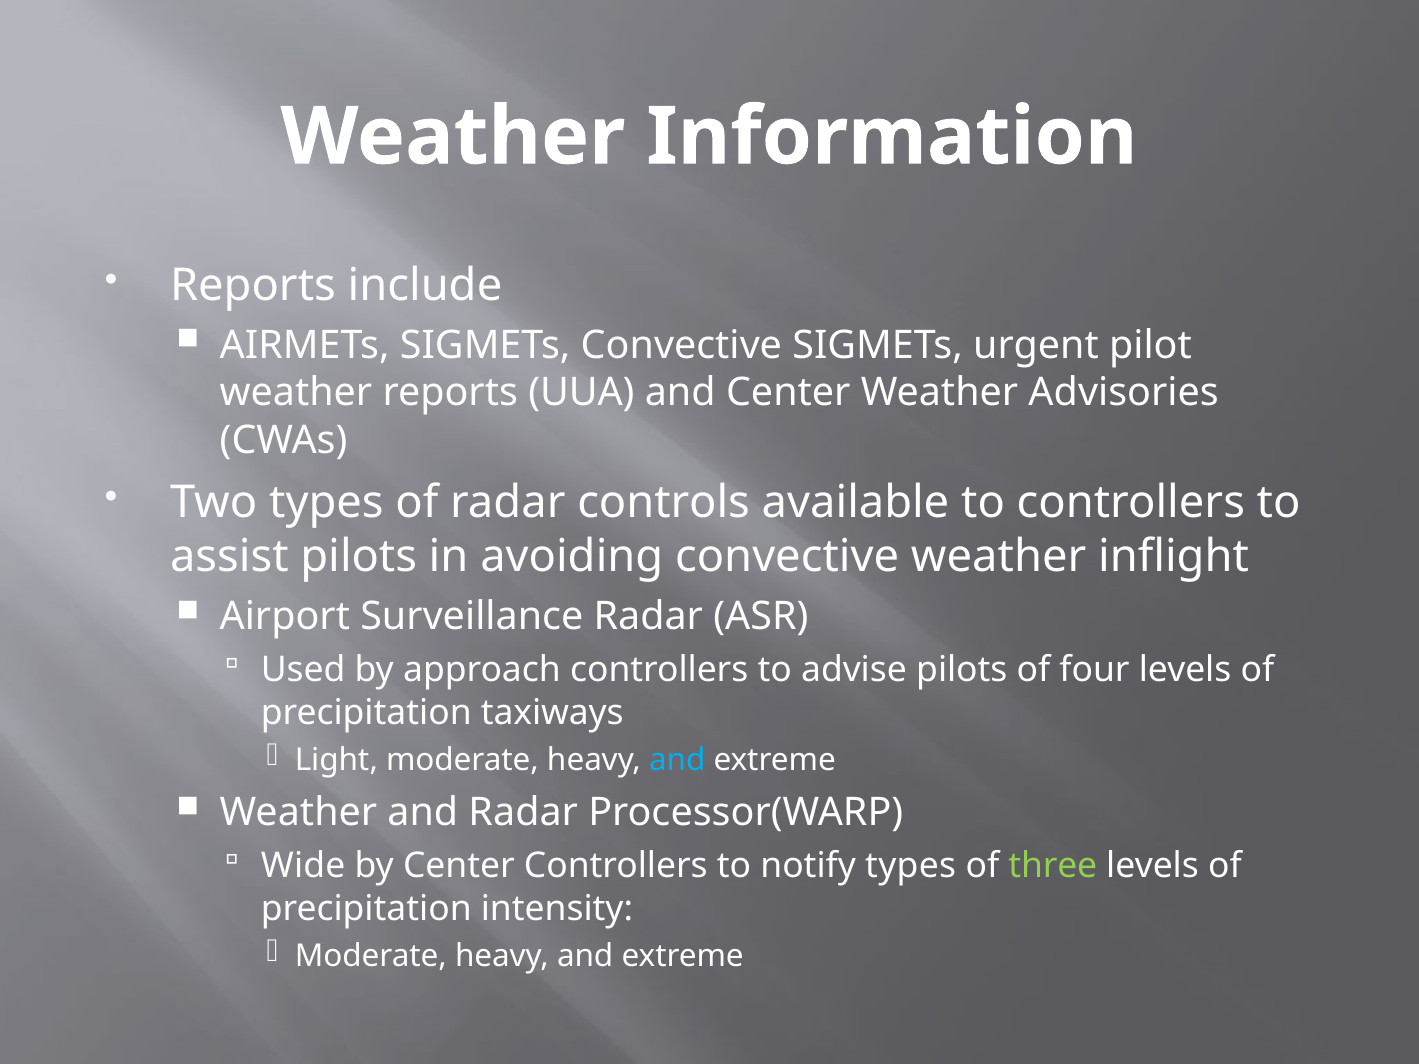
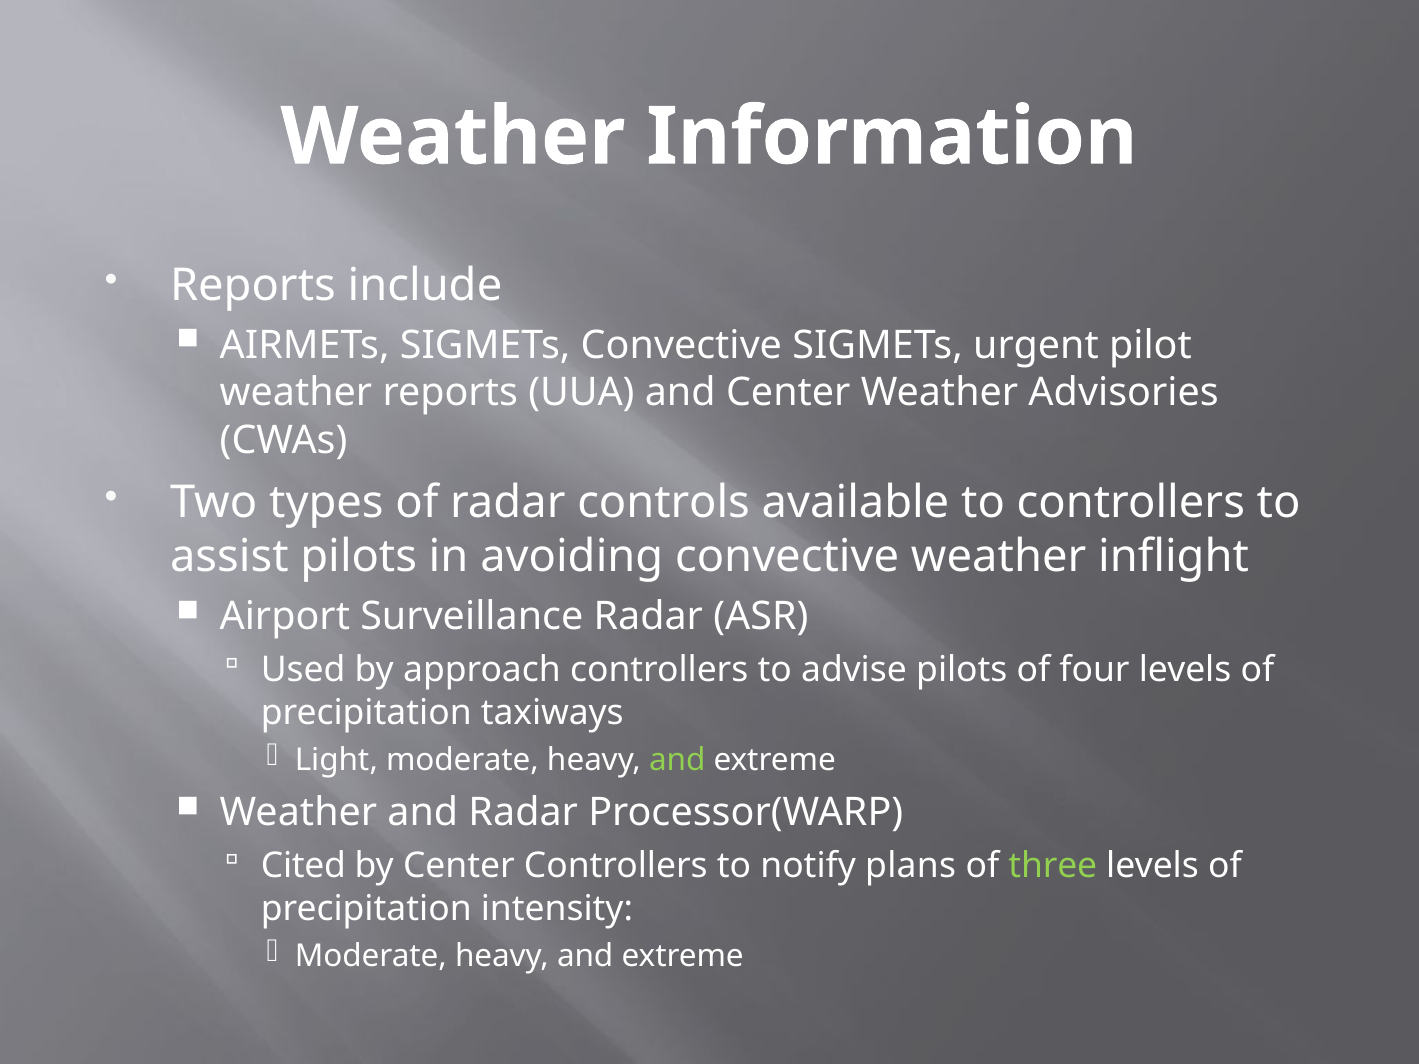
and at (677, 760) colour: light blue -> light green
Wide: Wide -> Cited
notify types: types -> plans
